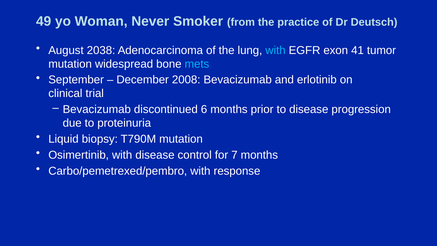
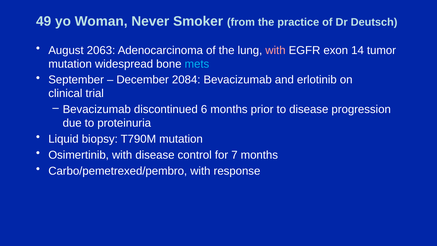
2038: 2038 -> 2063
with at (276, 50) colour: light blue -> pink
41: 41 -> 14
2008: 2008 -> 2084
